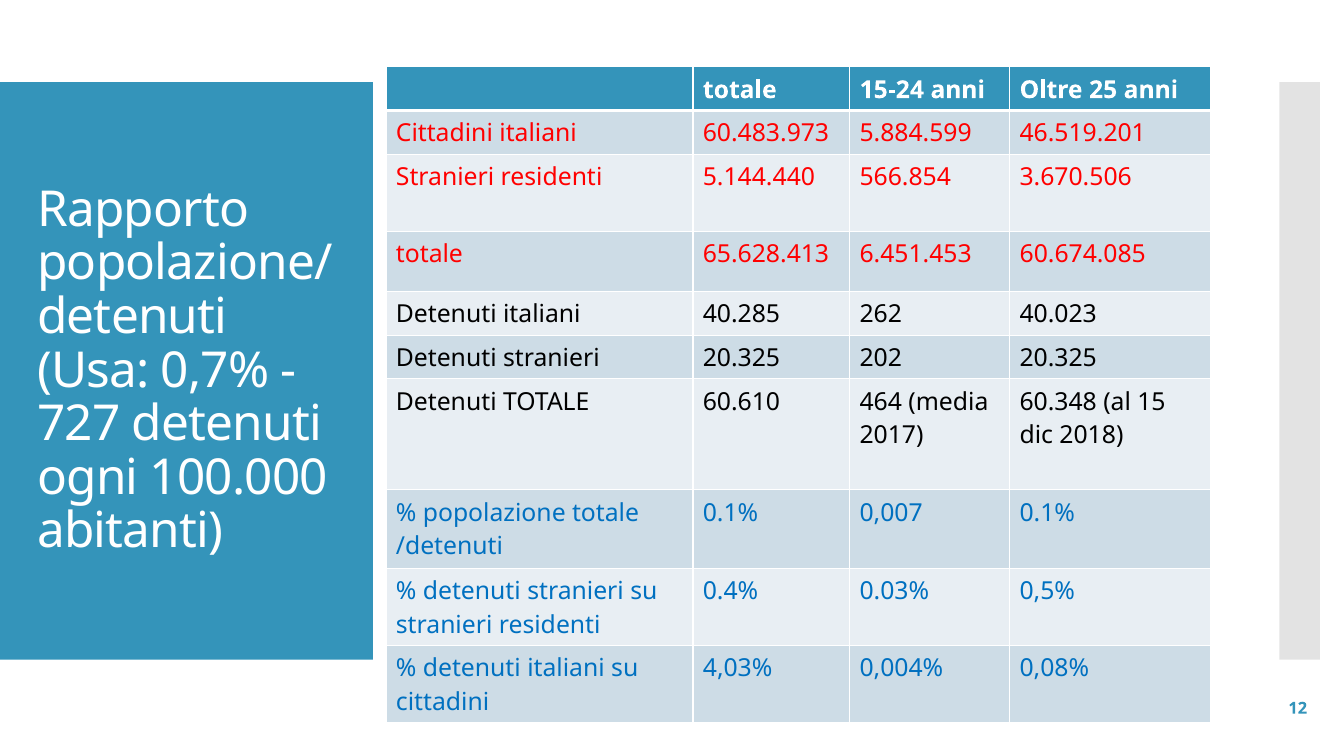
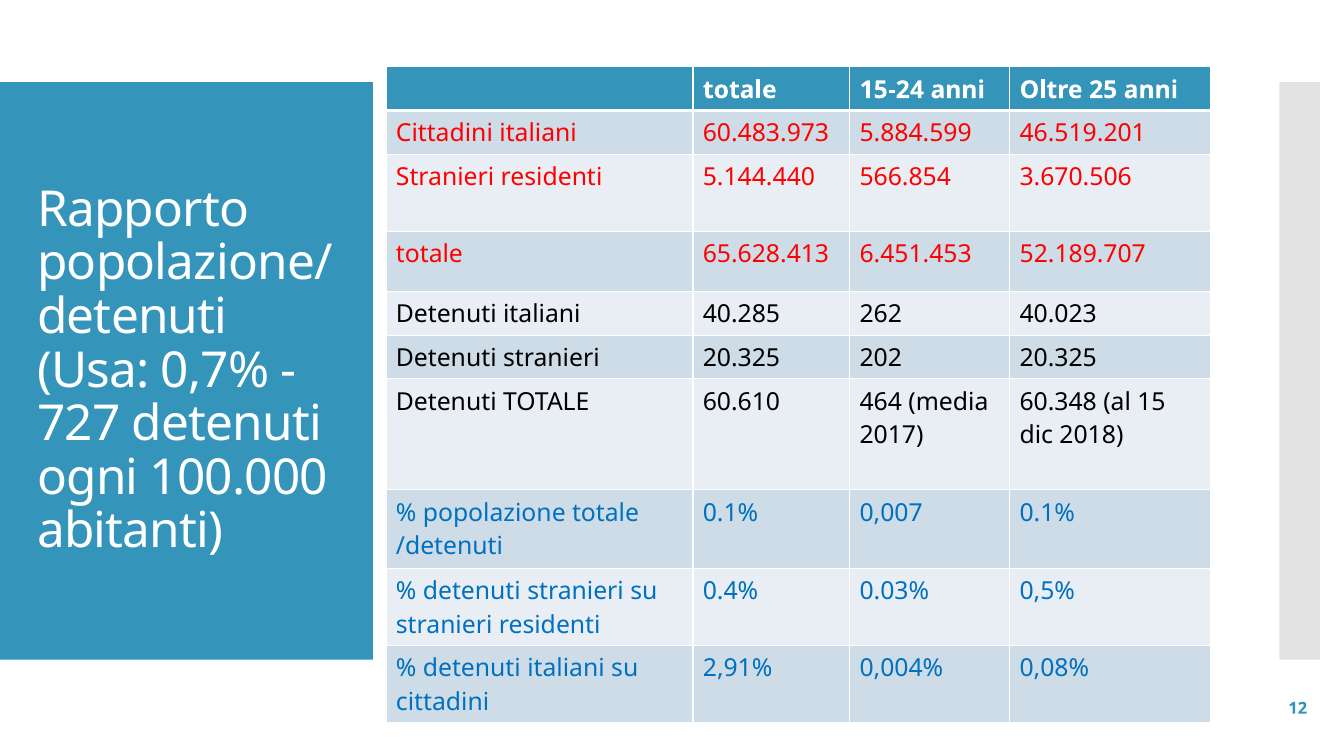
60.674.085: 60.674.085 -> 52.189.707
4,03%: 4,03% -> 2,91%
